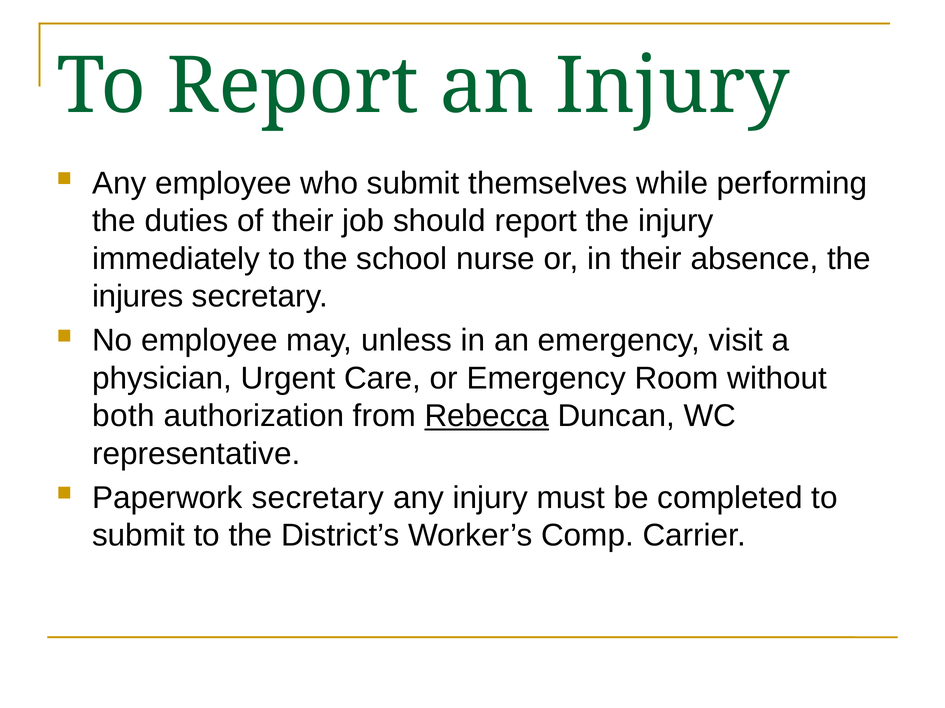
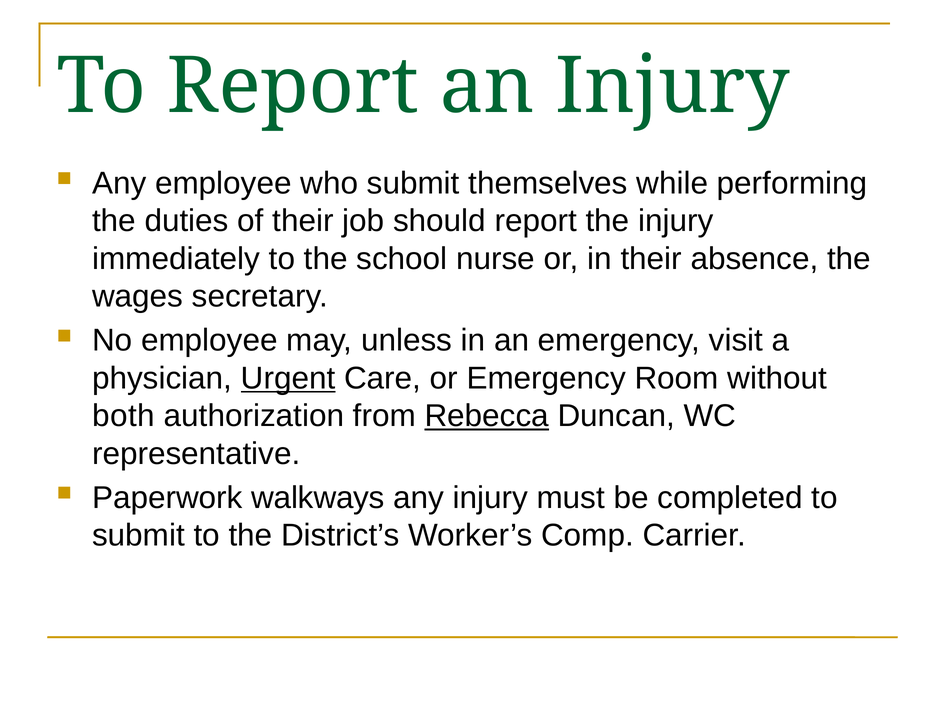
injures: injures -> wages
Urgent underline: none -> present
Paperwork secretary: secretary -> walkways
